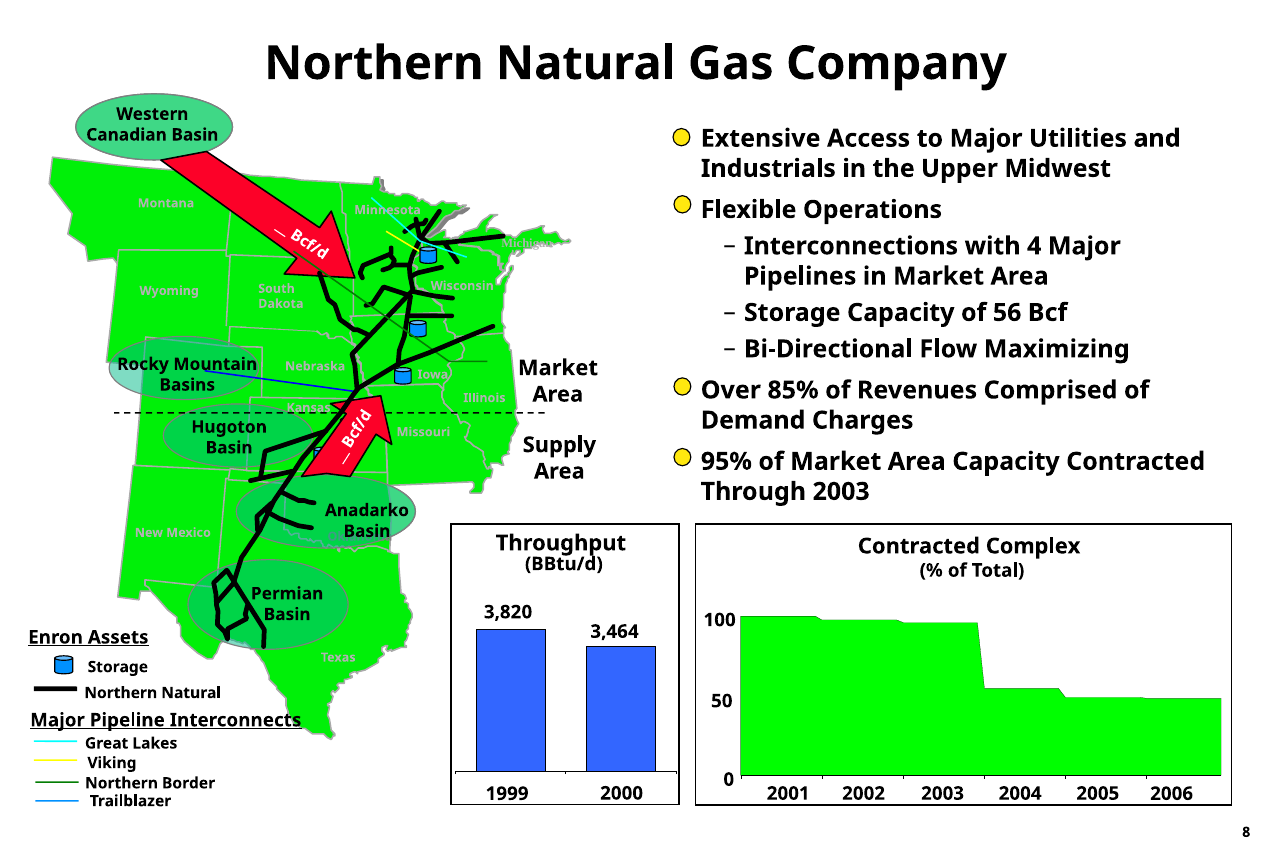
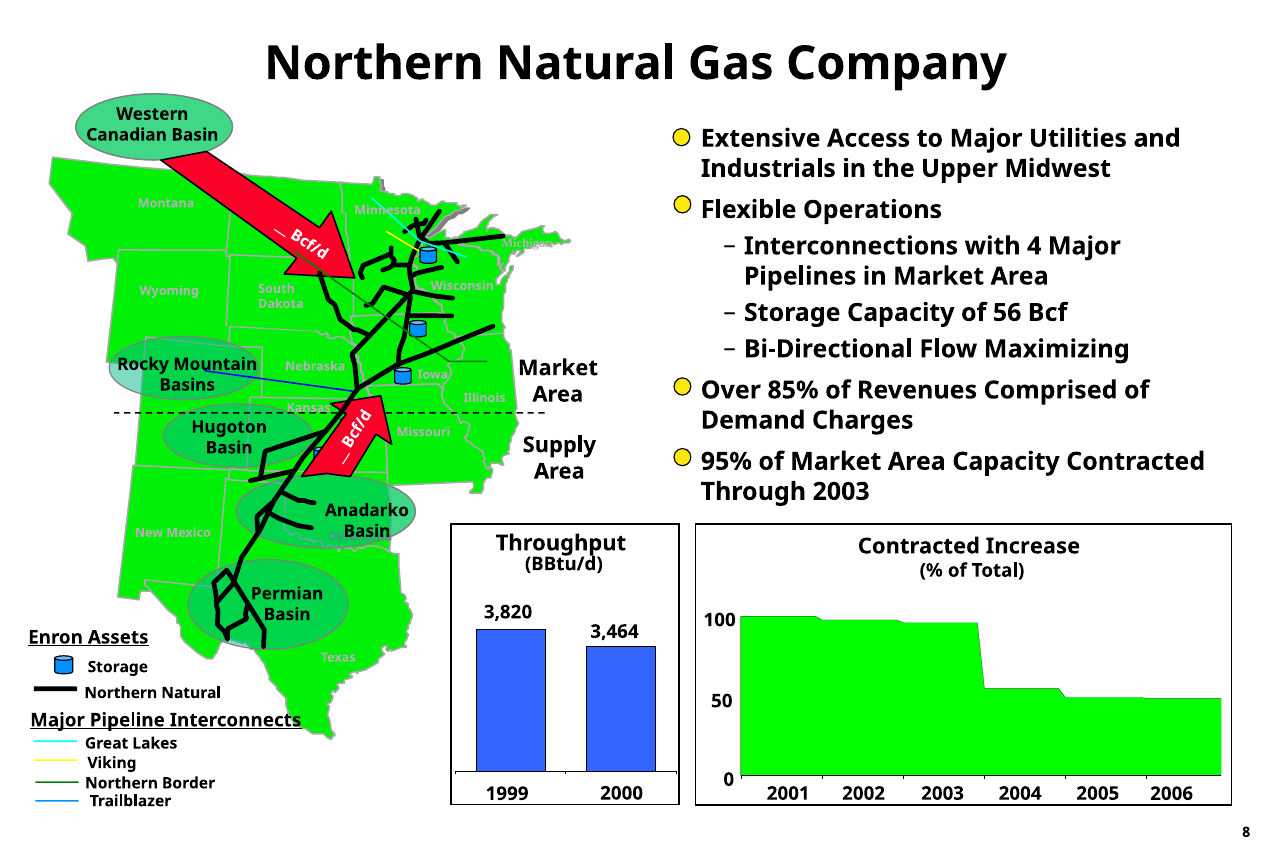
Complex: Complex -> Increase
